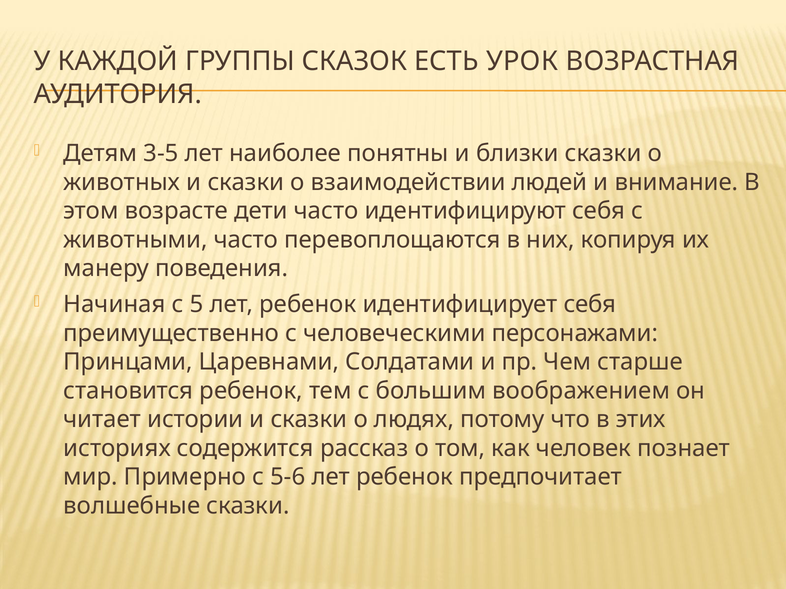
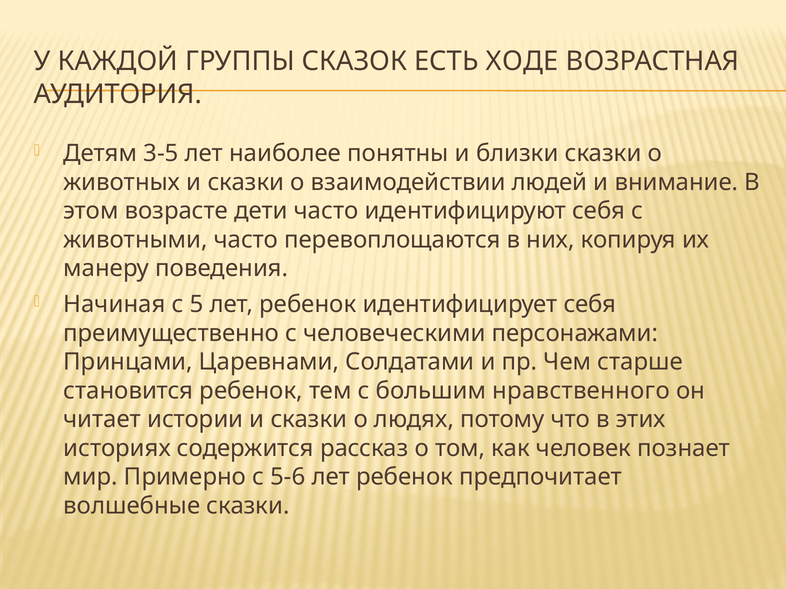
УРОК: УРОК -> ХОДЕ
воображением: воображением -> нравственного
